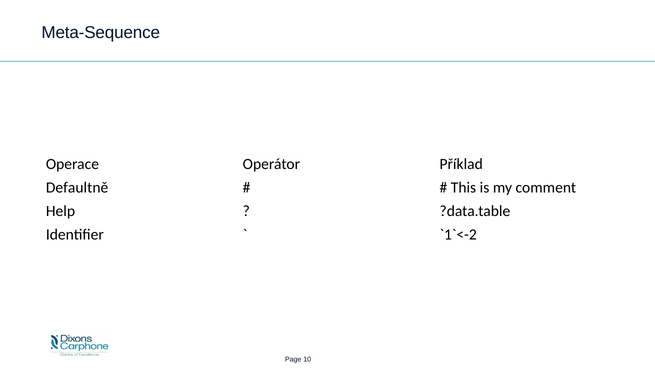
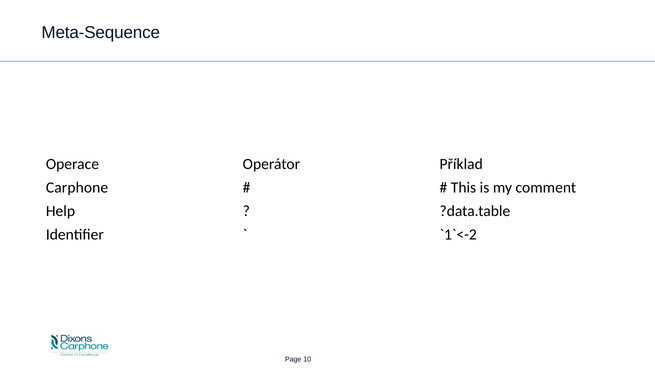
Defaultně: Defaultně -> Carphone
